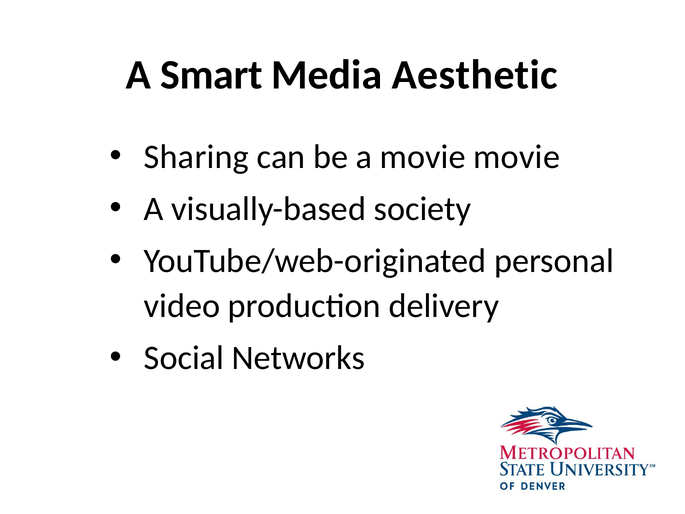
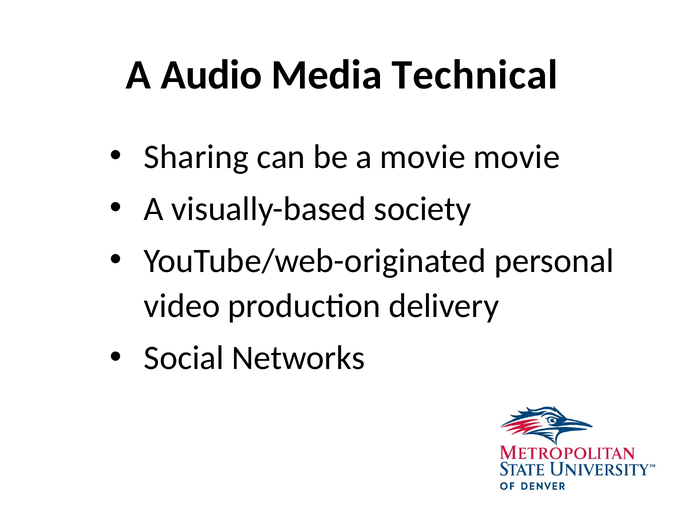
Smart: Smart -> Audio
Aesthetic: Aesthetic -> Technical
